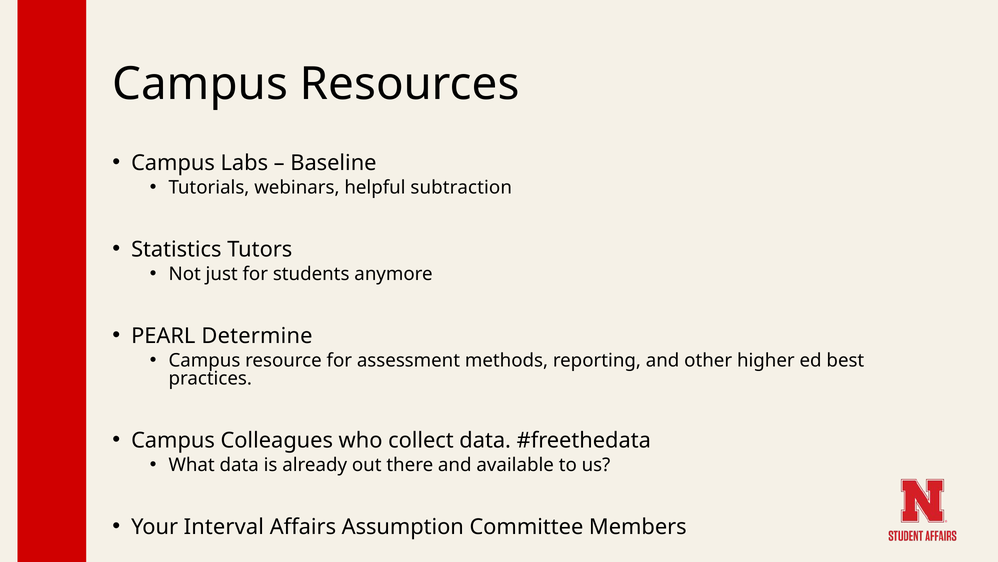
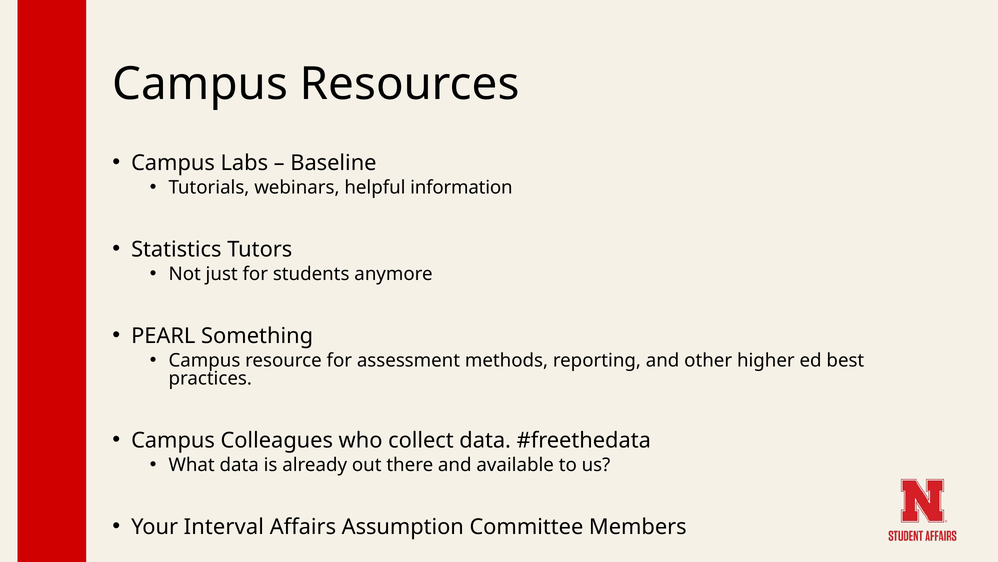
subtraction: subtraction -> information
Determine: Determine -> Something
